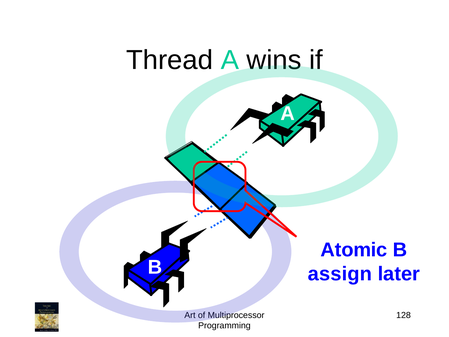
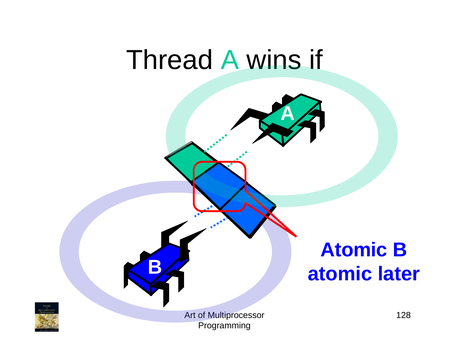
assign at (340, 274): assign -> atomic
